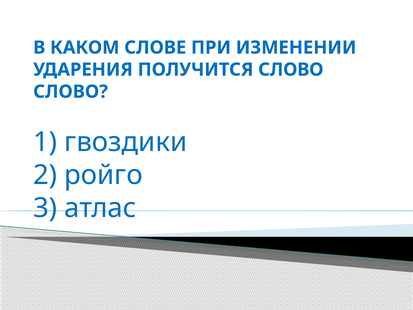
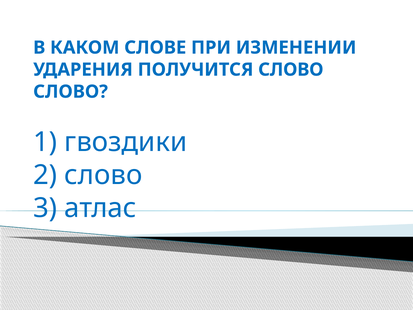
2 ройго: ройго -> слово
